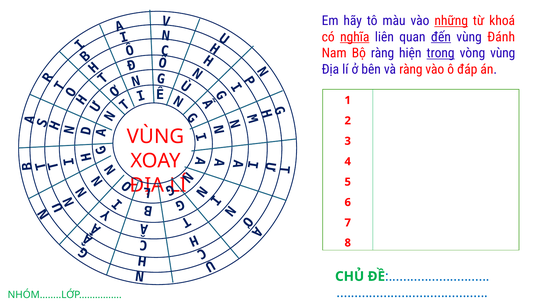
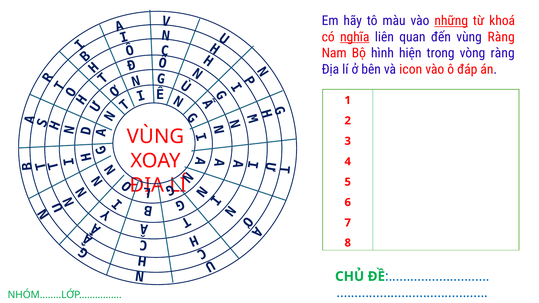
đến underline: present -> none
vùng Đánh: Đánh -> Ràng
Bộ ràng: ràng -> hình
trong underline: present -> none
vòng vùng: vùng -> ràng
và ràng: ràng -> icon
